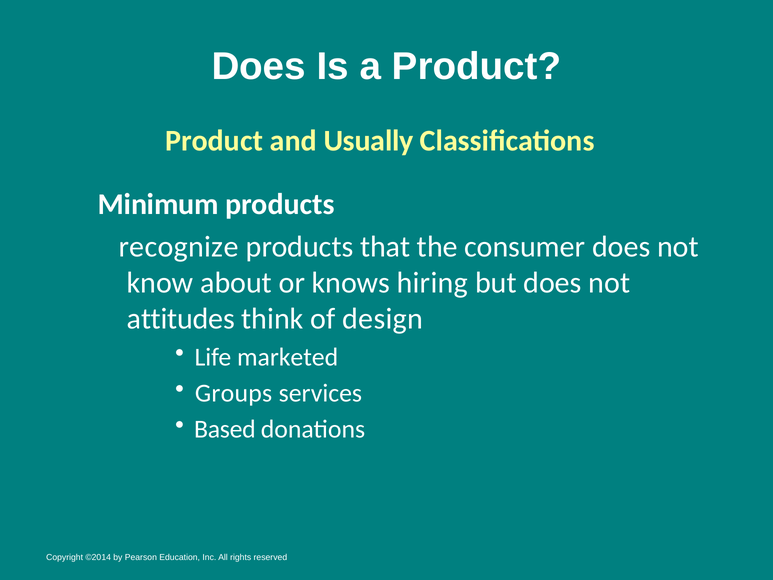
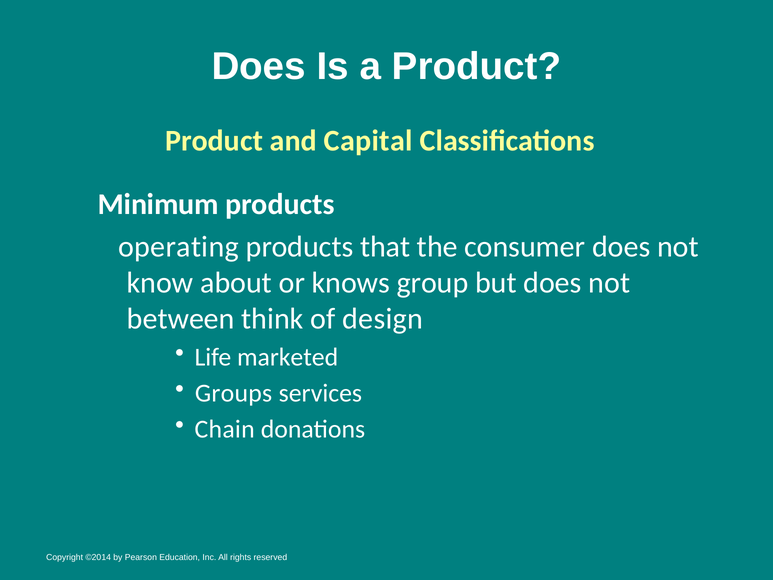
Usually: Usually -> Capital
recognize: recognize -> operating
hiring: hiring -> group
attitudes: attitudes -> between
Based: Based -> Chain
